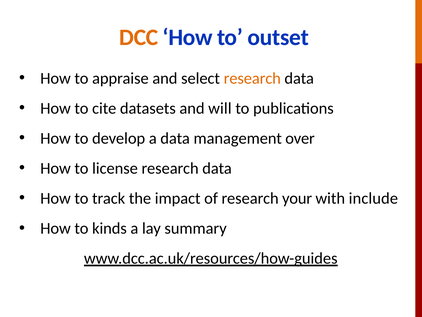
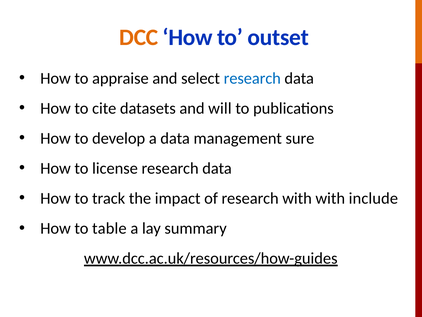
research at (252, 78) colour: orange -> blue
over: over -> sure
research your: your -> with
kinds: kinds -> table
